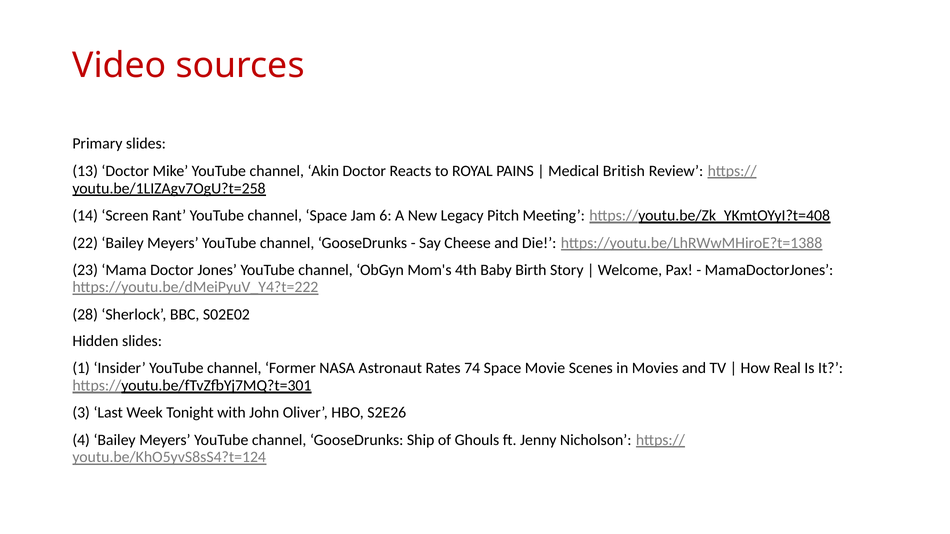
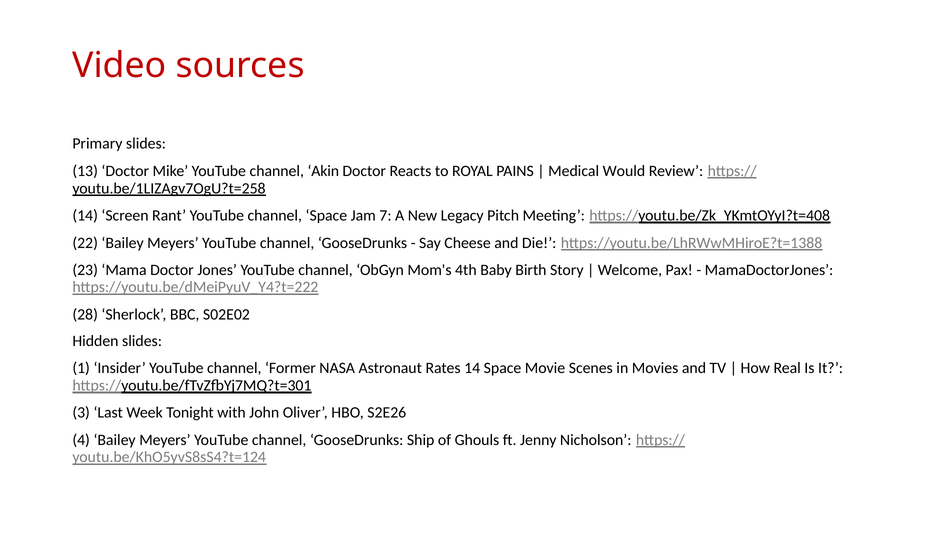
British: British -> Would
6: 6 -> 7
Rates 74: 74 -> 14
